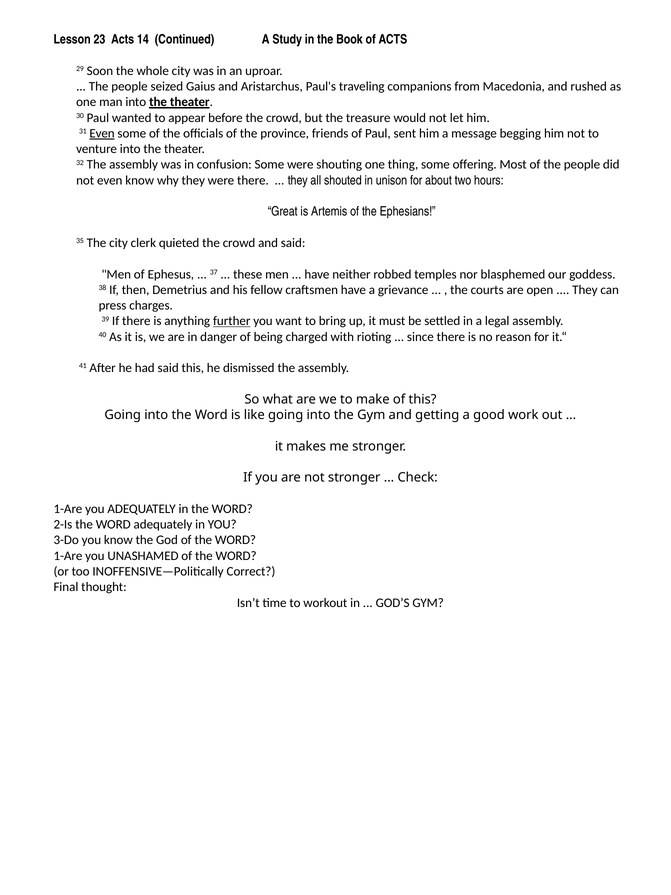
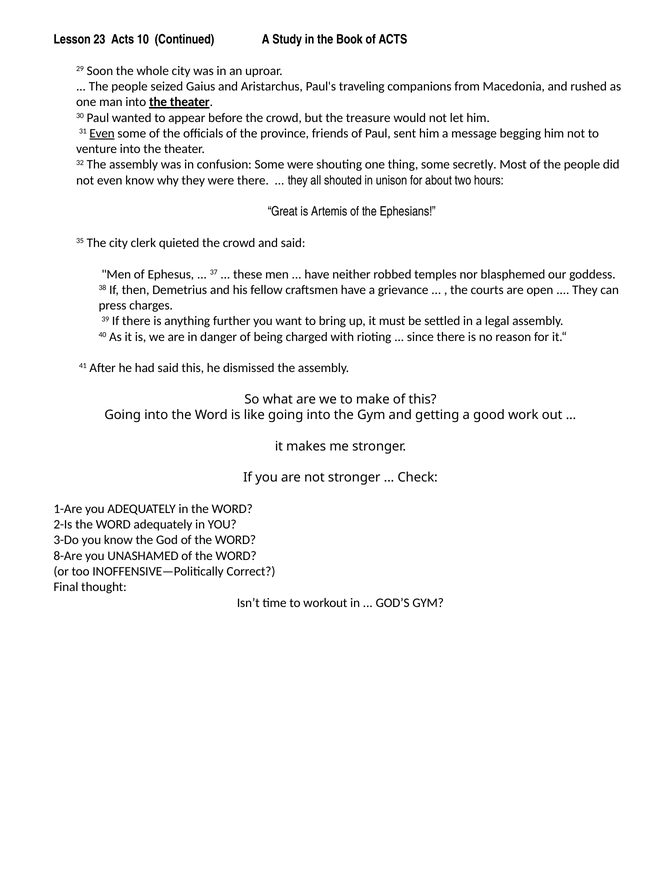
14: 14 -> 10
offering: offering -> secretly
further underline: present -> none
1-Are at (68, 556): 1-Are -> 8-Are
